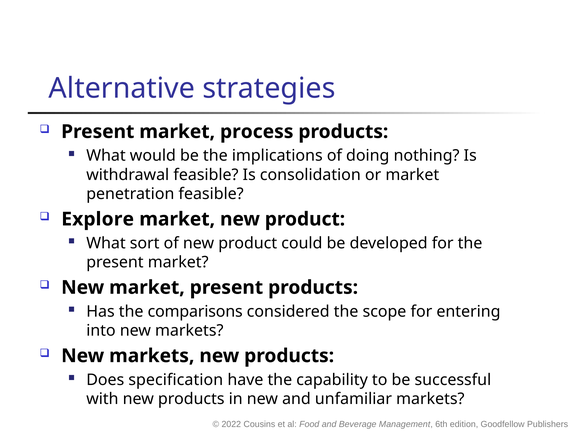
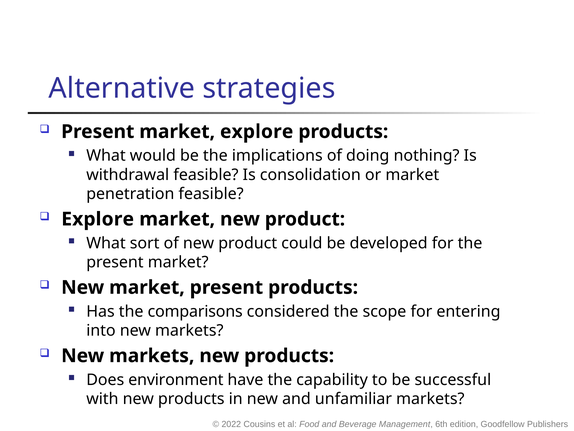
market process: process -> explore
specification: specification -> environment
